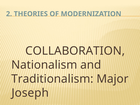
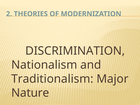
COLLABORATION: COLLABORATION -> DISCRIMINATION
Joseph: Joseph -> Nature
